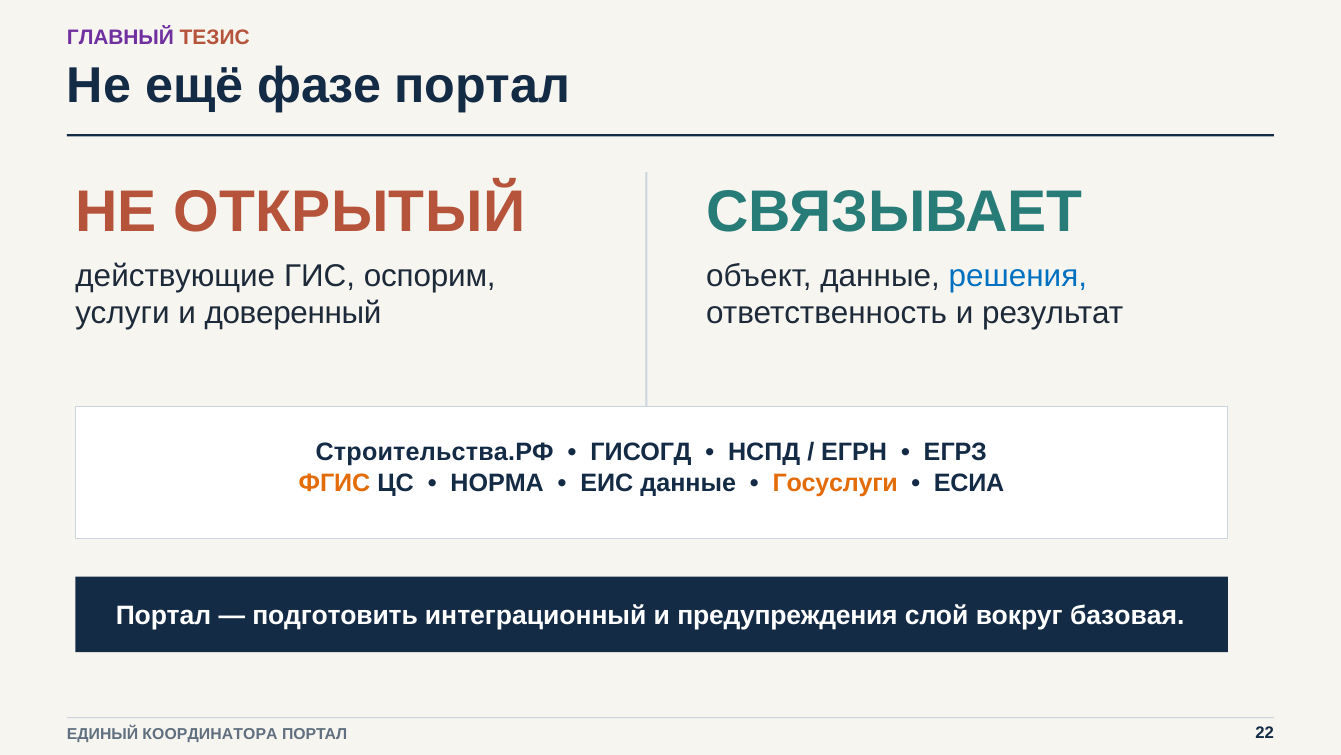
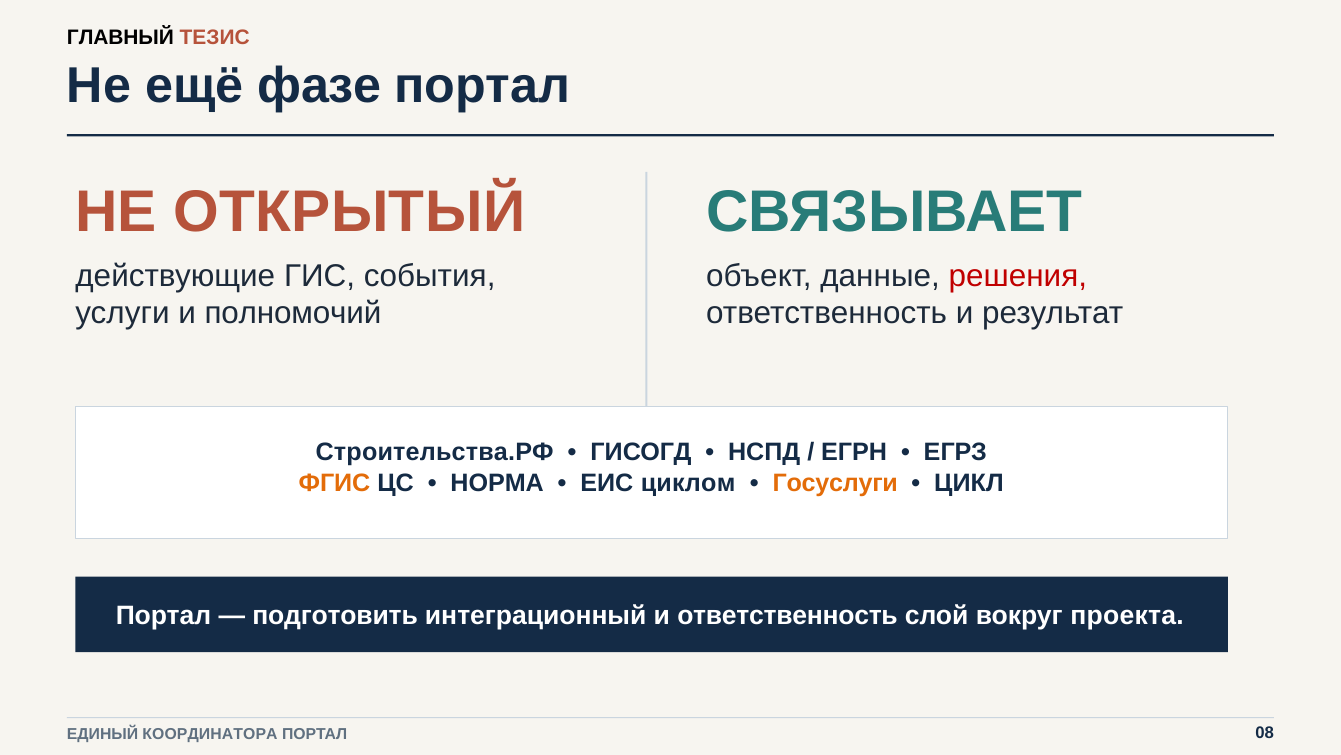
ГЛАВНЫЙ colour: purple -> black
оспорим: оспорим -> события
решения colour: blue -> red
доверенный: доверенный -> полномочий
ЕИС данные: данные -> циклом
ЕСИА: ЕСИА -> ЦИКЛ
и предупреждения: предупреждения -> ответственность
базовая: базовая -> проекта
22: 22 -> 08
